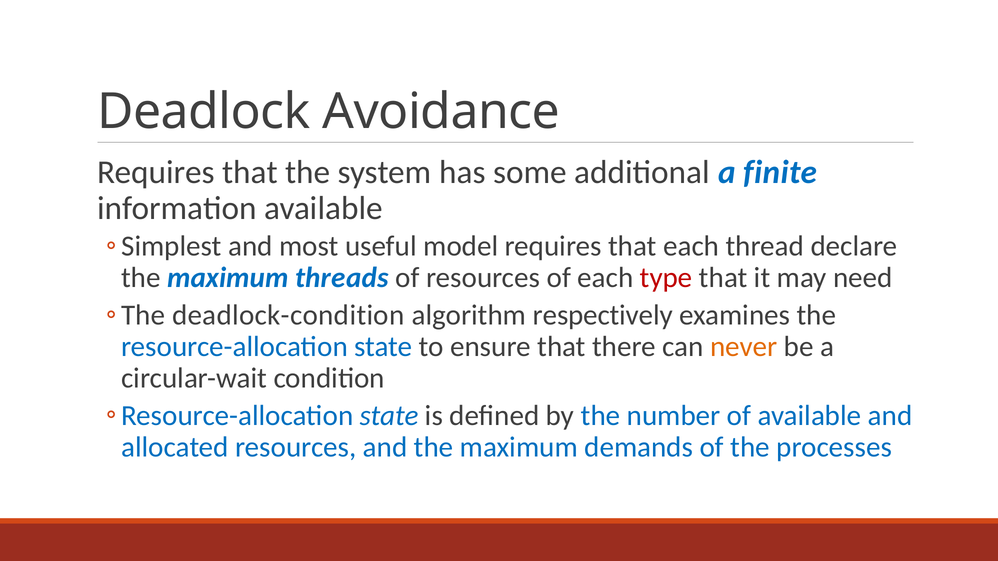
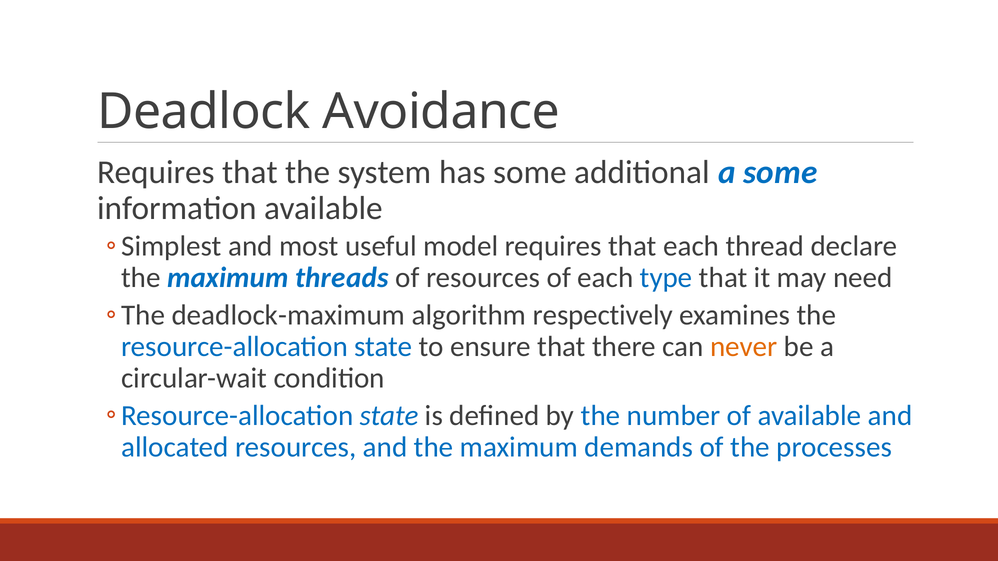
a finite: finite -> some
type colour: red -> blue
deadlock-condition: deadlock-condition -> deadlock-maximum
